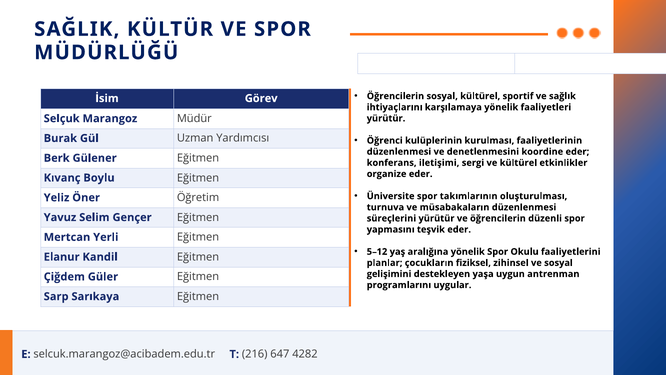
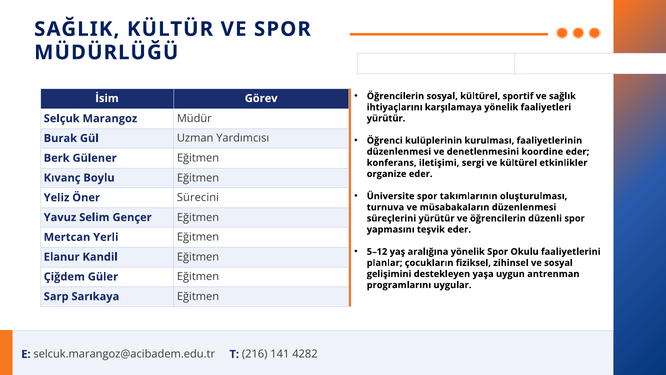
Öğretim: Öğretim -> Sürecini
647: 647 -> 141
